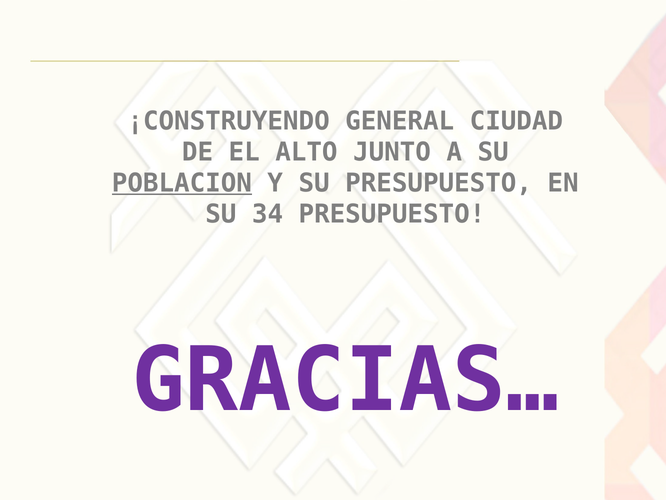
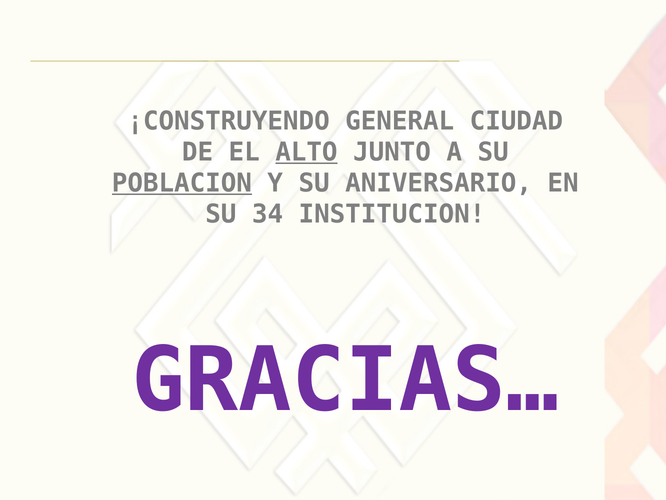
ALTO underline: none -> present
SU PRESUPUESTO: PRESUPUESTO -> ANIVERSARIO
34 PRESUPUESTO: PRESUPUESTO -> INSTITUCION
